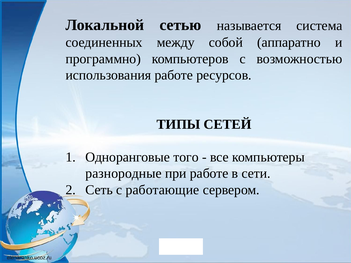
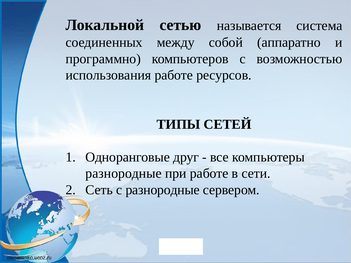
того: того -> друг
с работающие: работающие -> разнородные
